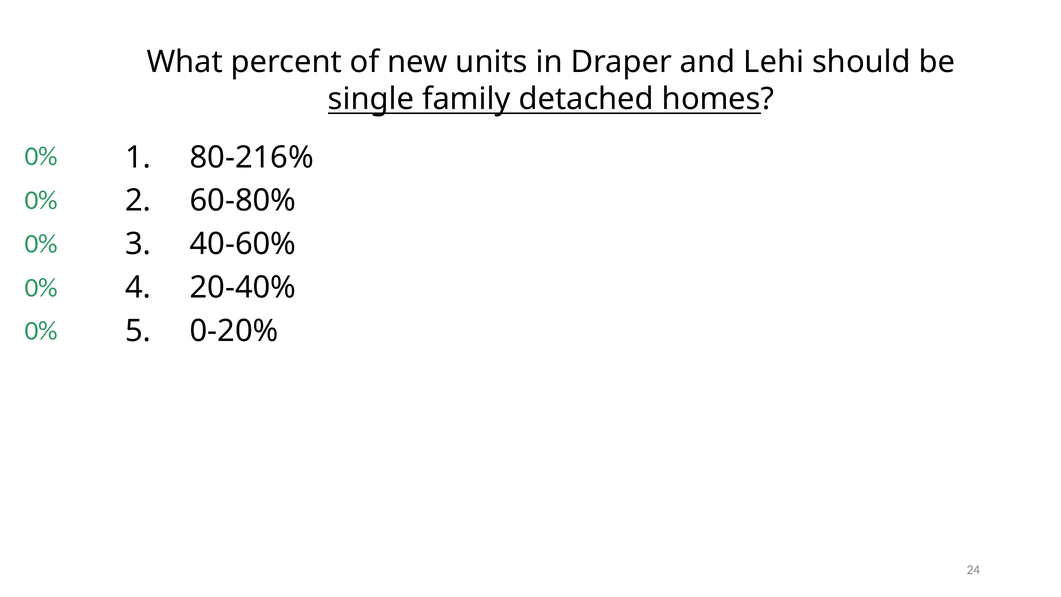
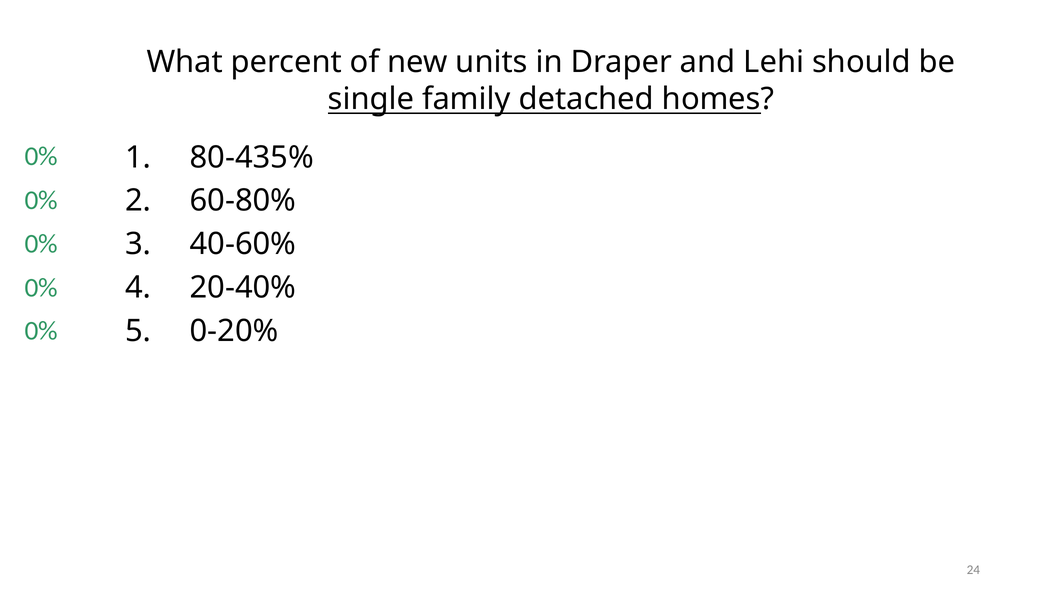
80-216%: 80-216% -> 80-435%
